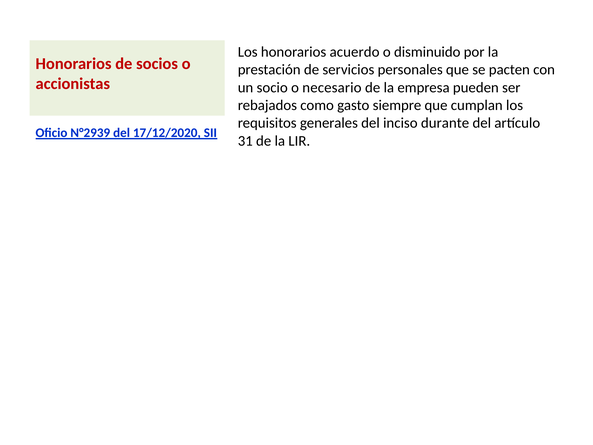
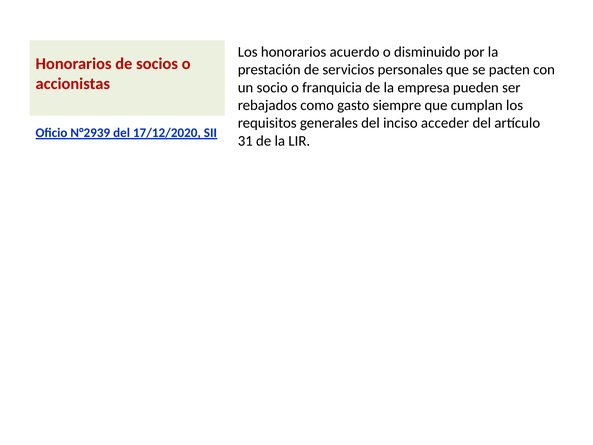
necesario: necesario -> franquicia
durante: durante -> acceder
